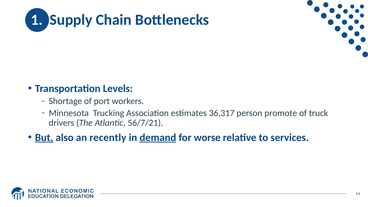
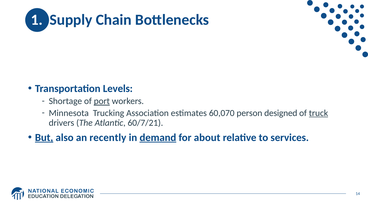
port underline: none -> present
36,317: 36,317 -> 60,070
promote: promote -> designed
truck underline: none -> present
56/7/21: 56/7/21 -> 60/7/21
worse: worse -> about
